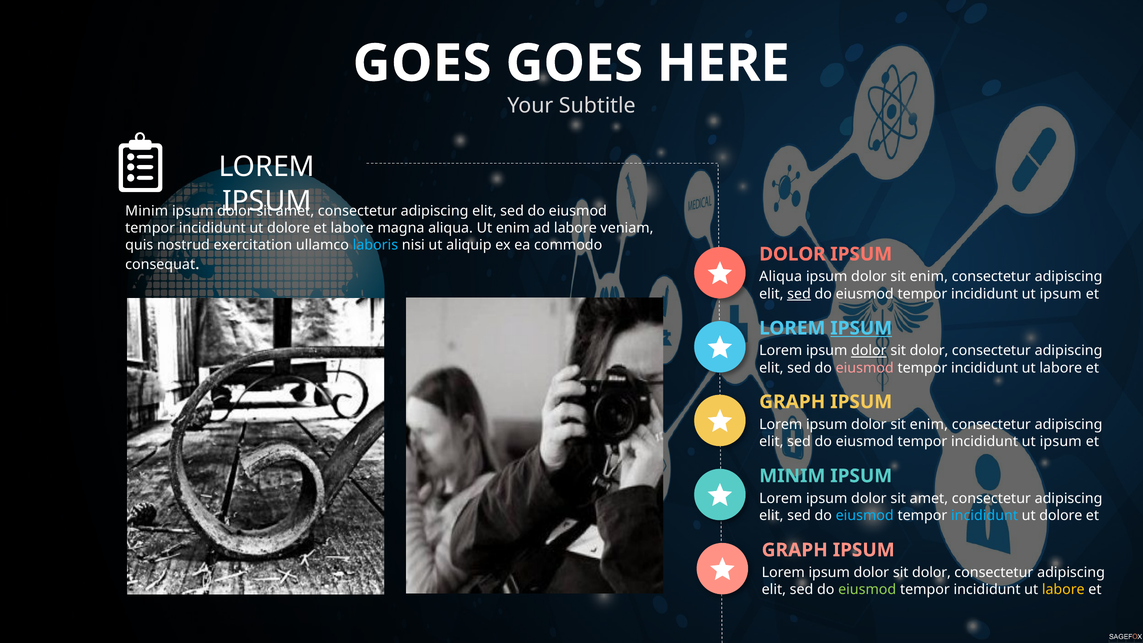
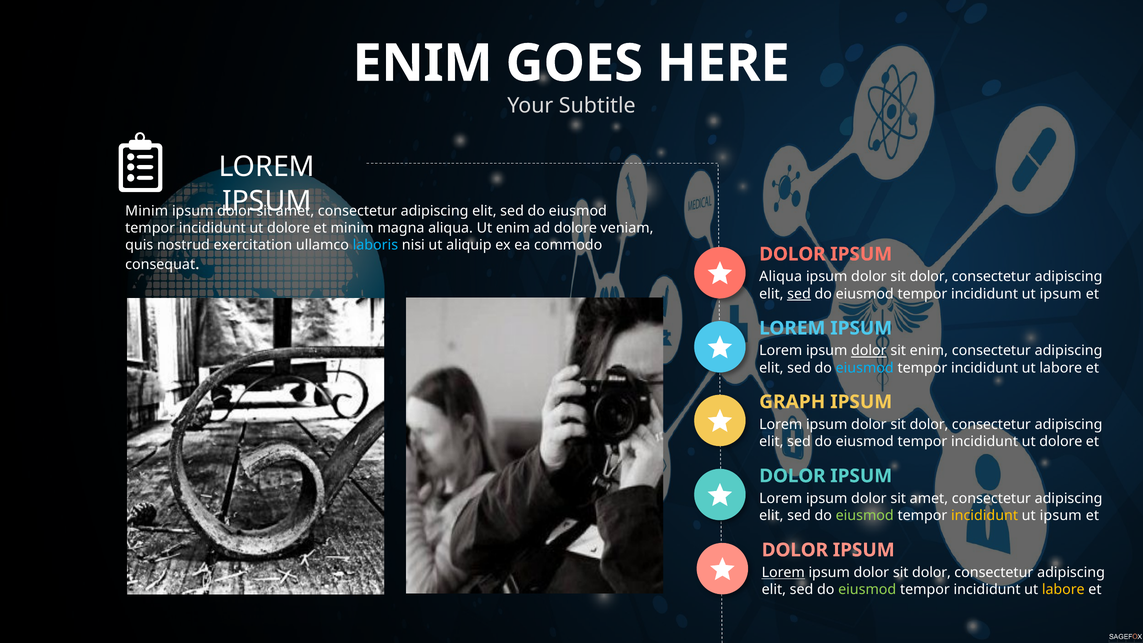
GOES at (422, 63): GOES -> ENIM
et labore: labore -> minim
ad labore: labore -> dolore
enim at (929, 277): enim -> dolor
IPSUM at (861, 328) underline: present -> none
dolor at (929, 351): dolor -> enim
eiusmod at (865, 368) colour: pink -> light blue
enim at (929, 424): enim -> dolor
ipsum at (1061, 441): ipsum -> dolore
MINIM at (792, 476): MINIM -> DOLOR
eiusmod at (865, 516) colour: light blue -> light green
incididunt at (985, 516) colour: light blue -> yellow
dolore at (1061, 516): dolore -> ipsum
GRAPH at (795, 550): GRAPH -> DOLOR
Lorem at (783, 573) underline: none -> present
